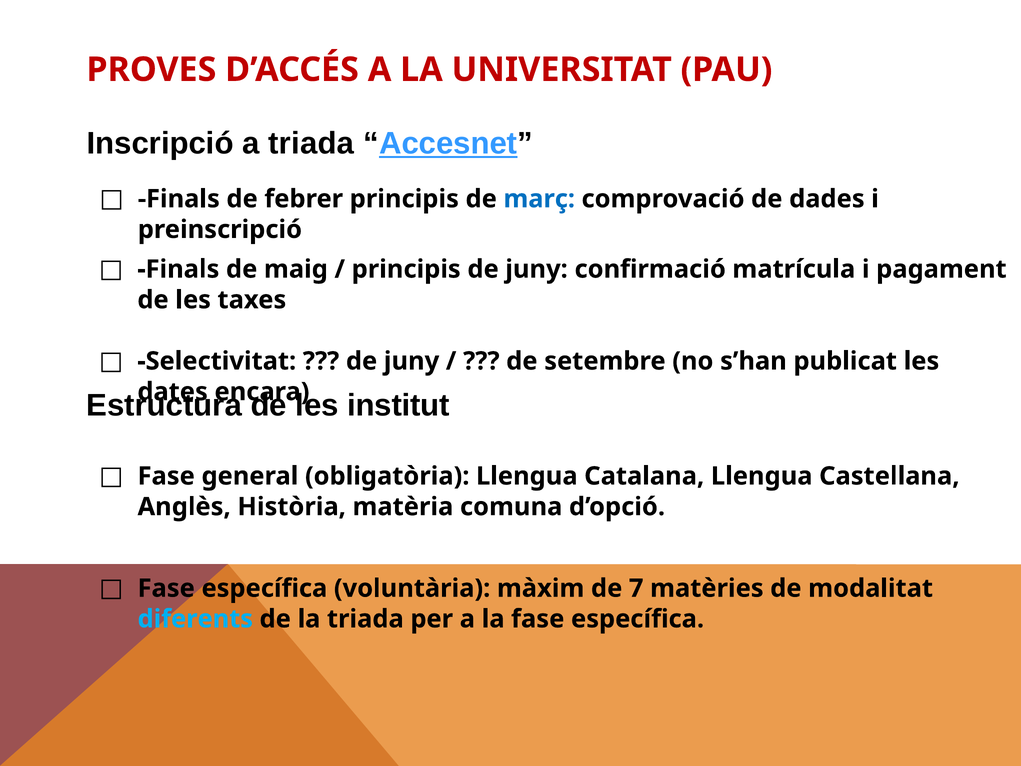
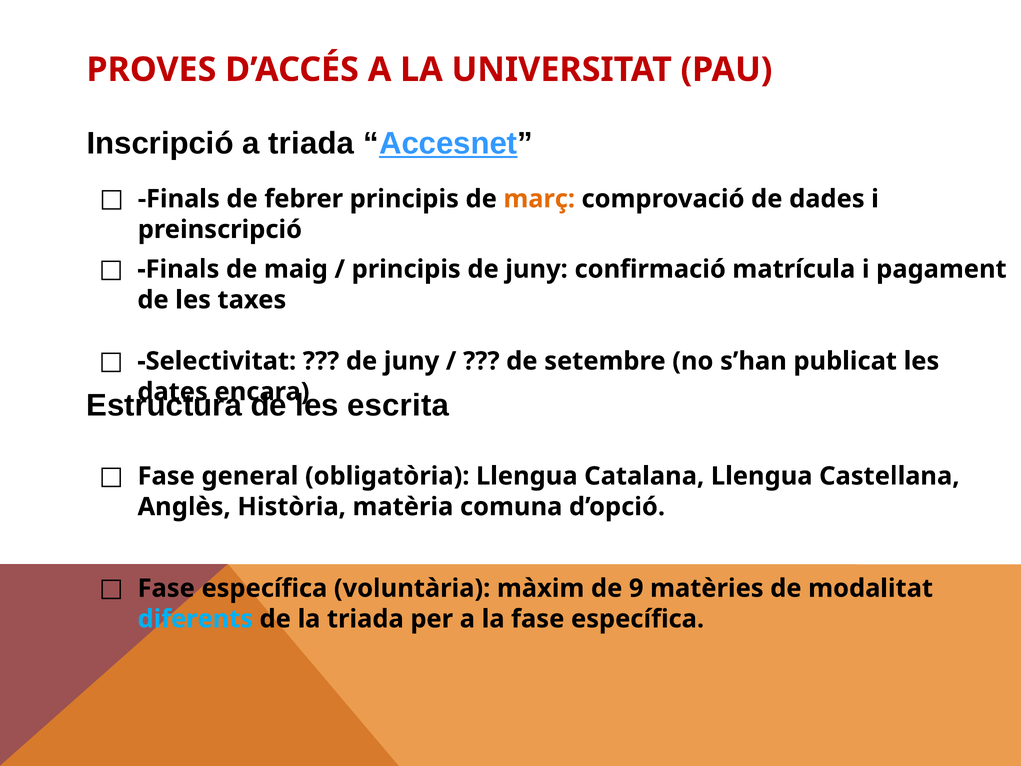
març colour: blue -> orange
institut: institut -> escrita
7: 7 -> 9
